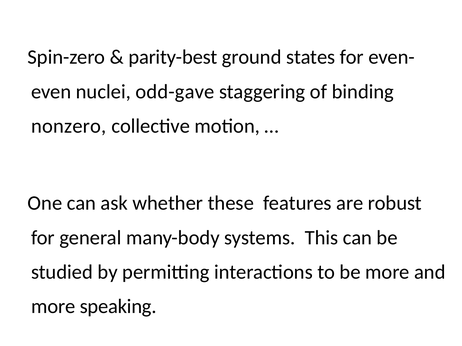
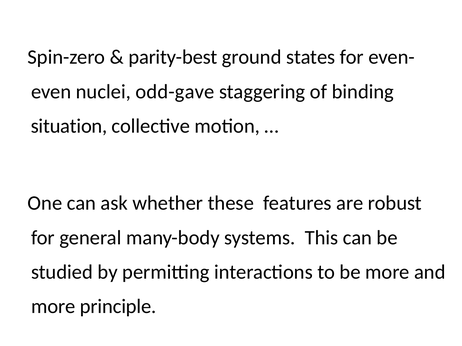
nonzero: nonzero -> situation
speaking: speaking -> principle
